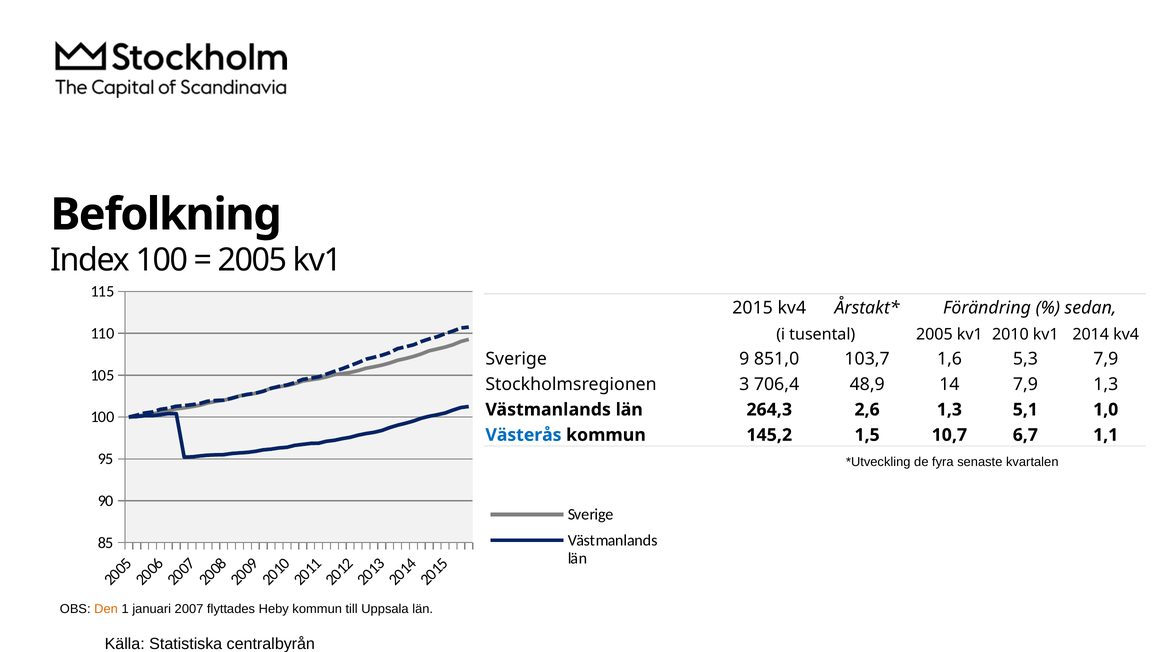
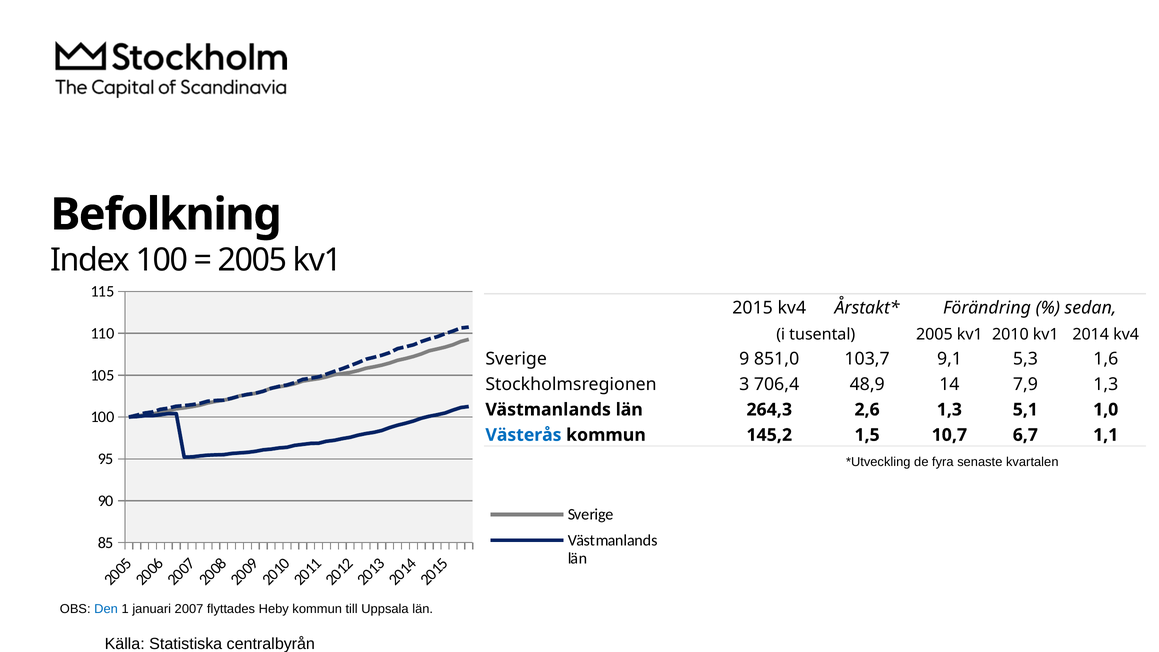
1,6: 1,6 -> 9,1
5,3 7,9: 7,9 -> 1,6
Den colour: orange -> blue
